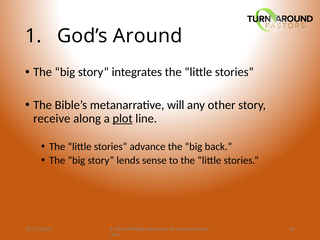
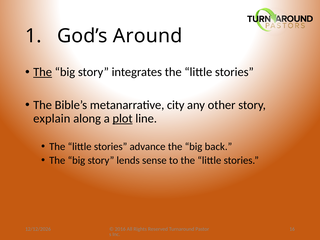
The at (43, 72) underline: none -> present
will: will -> city
receive: receive -> explain
